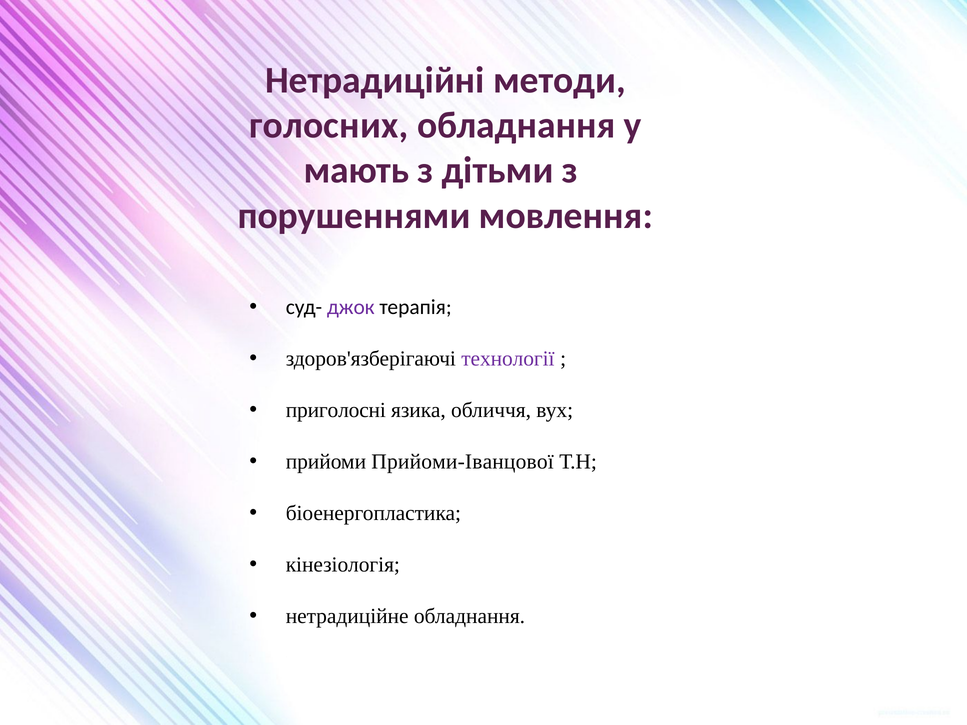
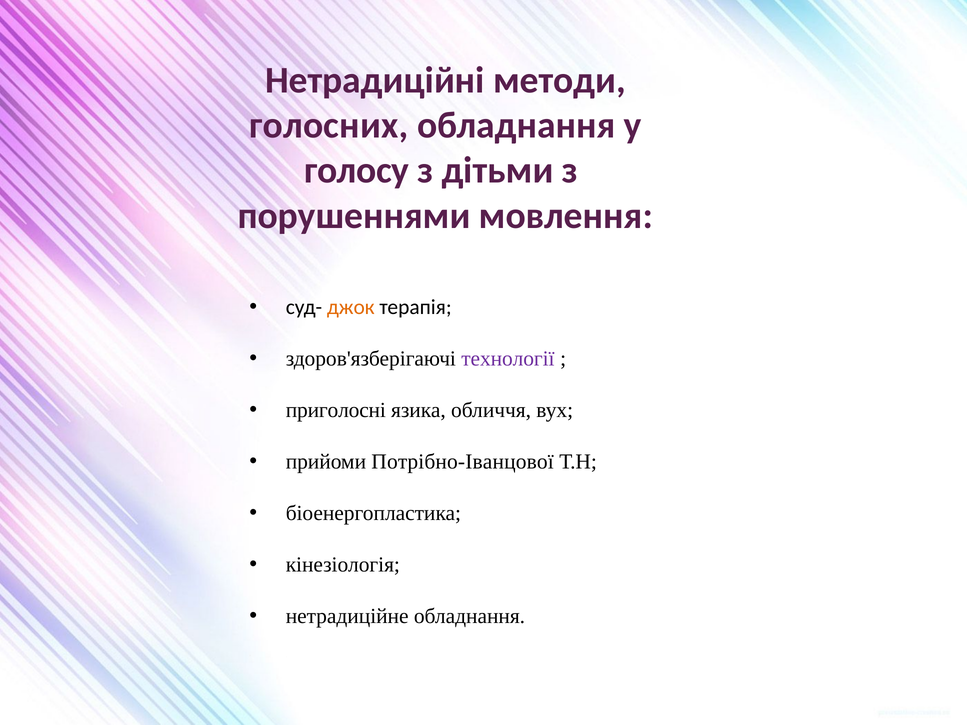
мають: мають -> голосу
джок colour: purple -> orange
Прийоми-Іванцової: Прийоми-Іванцової -> Потрібно-Іванцової
